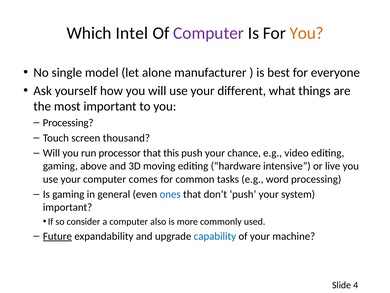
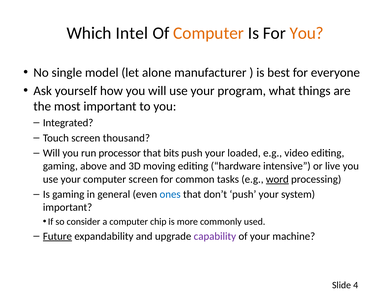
Computer at (209, 33) colour: purple -> orange
different: different -> program
Processing at (68, 123): Processing -> Integrated
this: this -> bits
chance: chance -> loaded
computer comes: comes -> screen
word underline: none -> present
also: also -> chip
capability colour: blue -> purple
